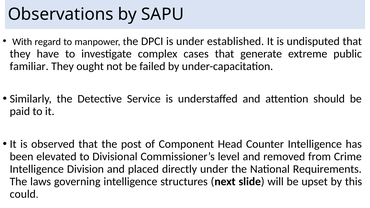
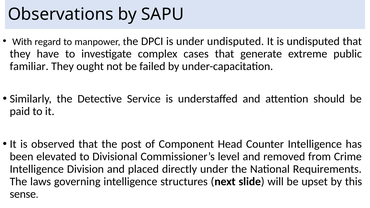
under established: established -> undisputed
could: could -> sense
